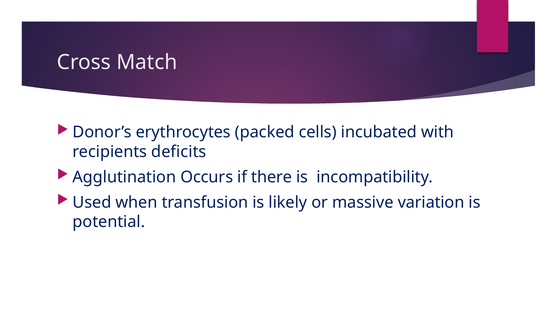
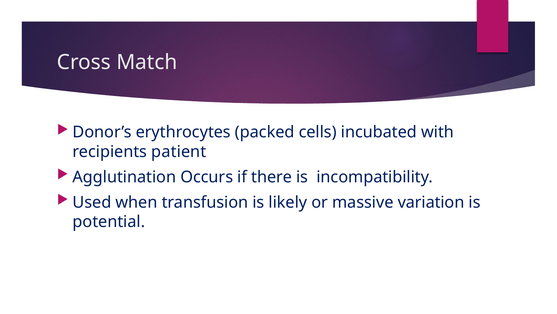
deficits: deficits -> patient
